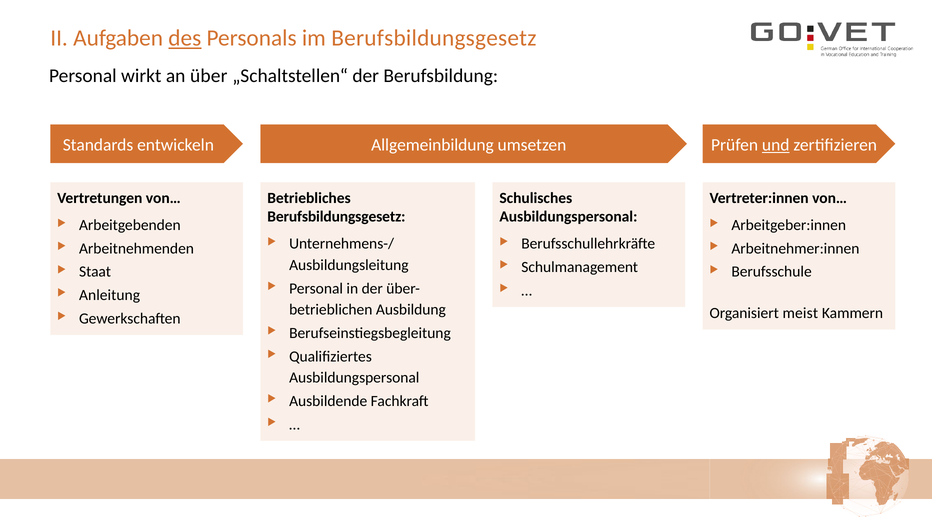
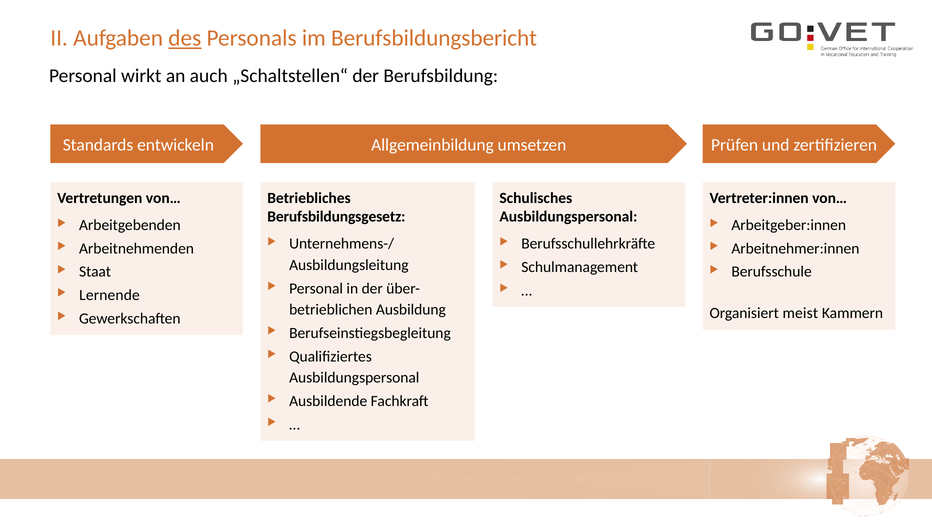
im Berufsbildungsgesetz: Berufsbildungsgesetz -> Berufsbildungsbericht
über: über -> auch
und underline: present -> none
Anleitung: Anleitung -> Lernende
